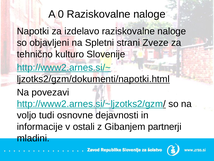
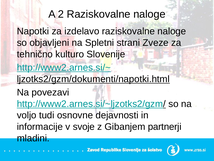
0: 0 -> 2
ostali: ostali -> svoje
